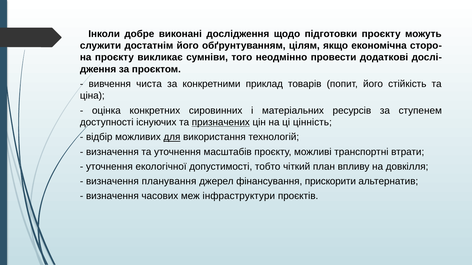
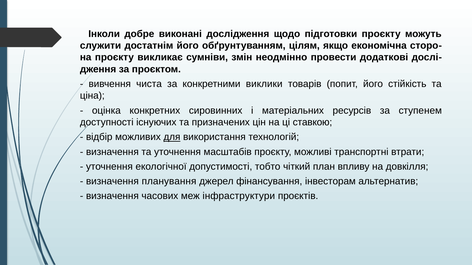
того: того -> змін
приклад: приклад -> виклики
призначених underline: present -> none
цінність: цінність -> ставкою
прискорити: прискорити -> інвесторам
